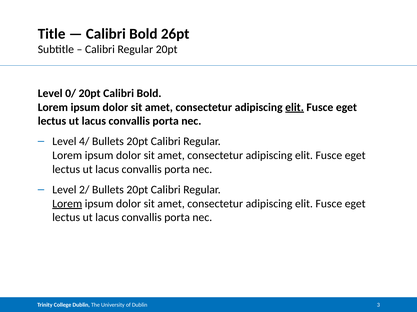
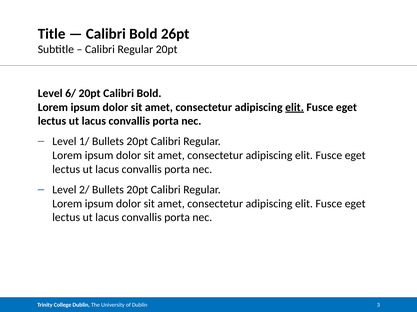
0/: 0/ -> 6/
4/: 4/ -> 1/
Lorem at (67, 204) underline: present -> none
